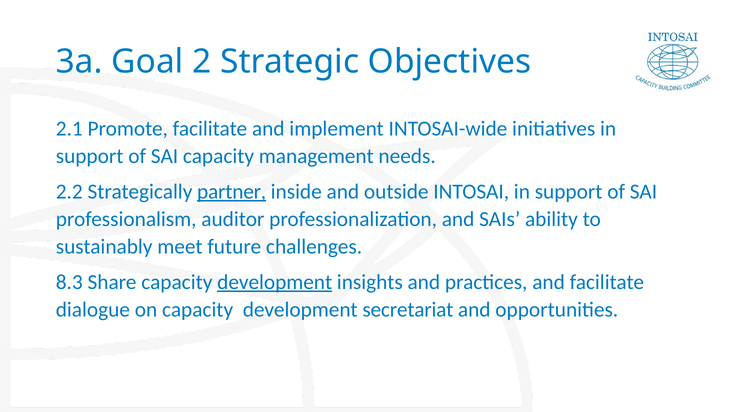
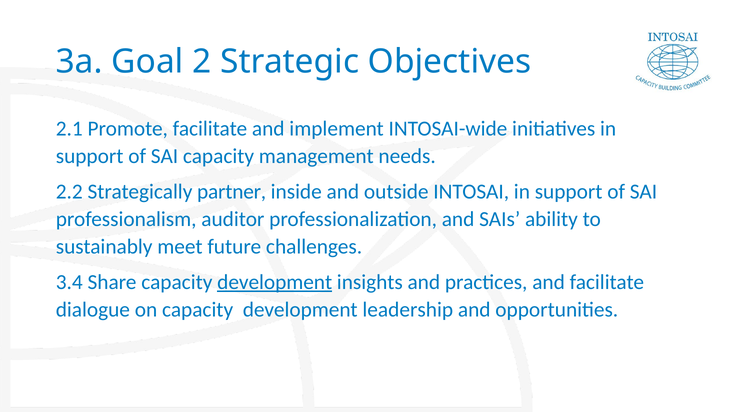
partner underline: present -> none
8.3: 8.3 -> 3.4
secretariat: secretariat -> leadership
